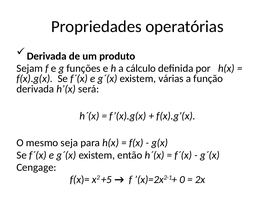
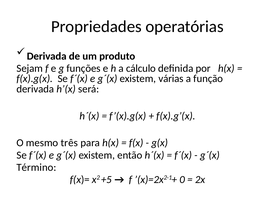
seja: seja -> três
Cengage: Cengage -> Término
